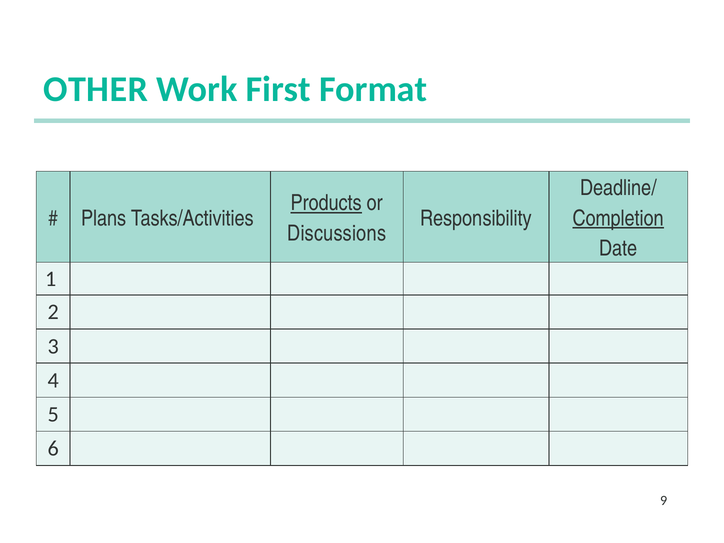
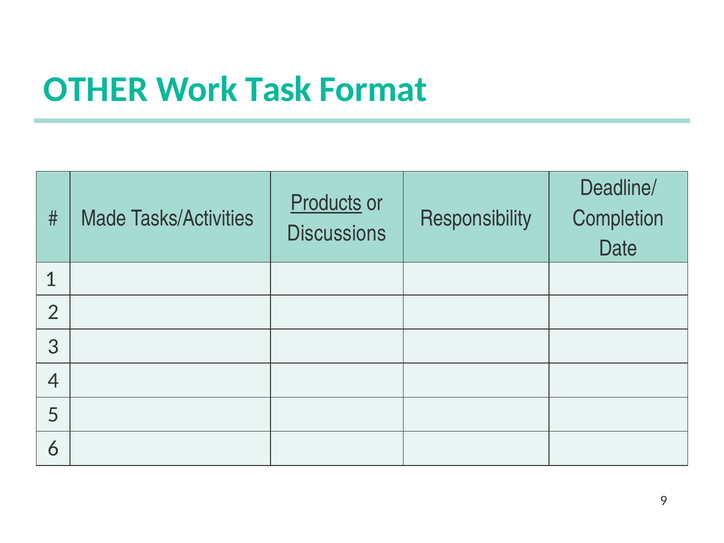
First: First -> Task
Plans: Plans -> Made
Completion underline: present -> none
